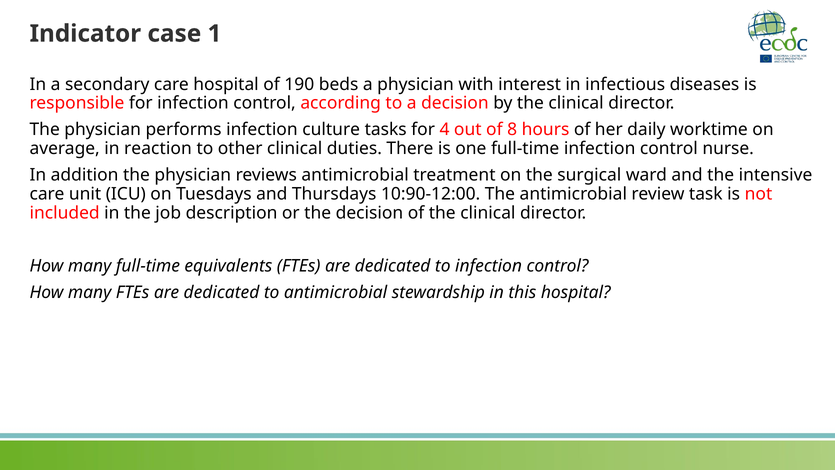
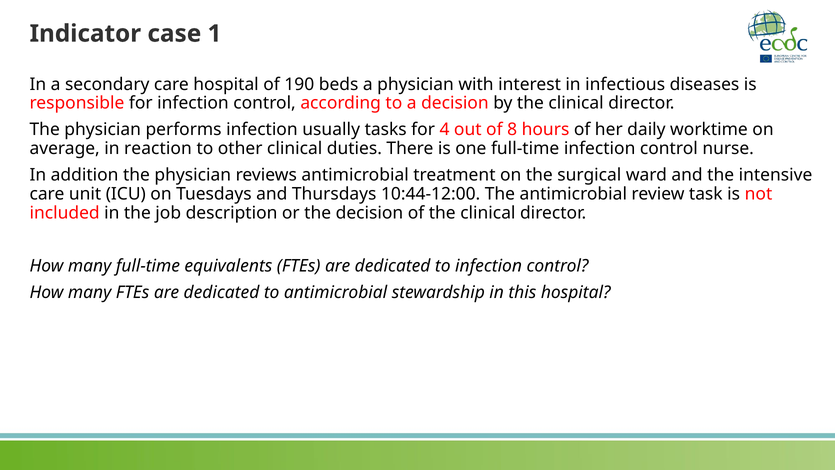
culture: culture -> usually
10:90-12:00: 10:90-12:00 -> 10:44-12:00
